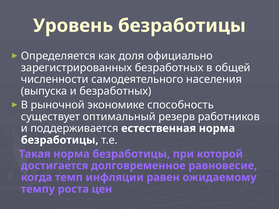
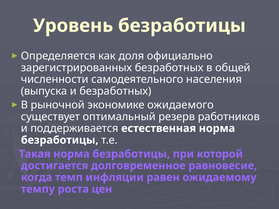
способность: способность -> ожидаемого
